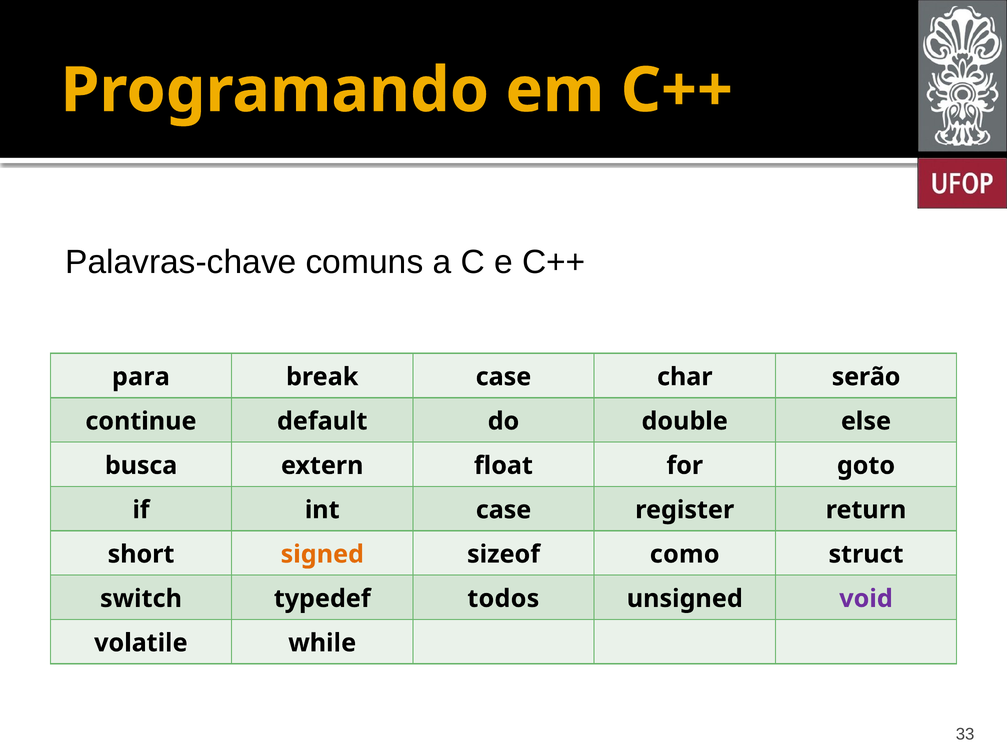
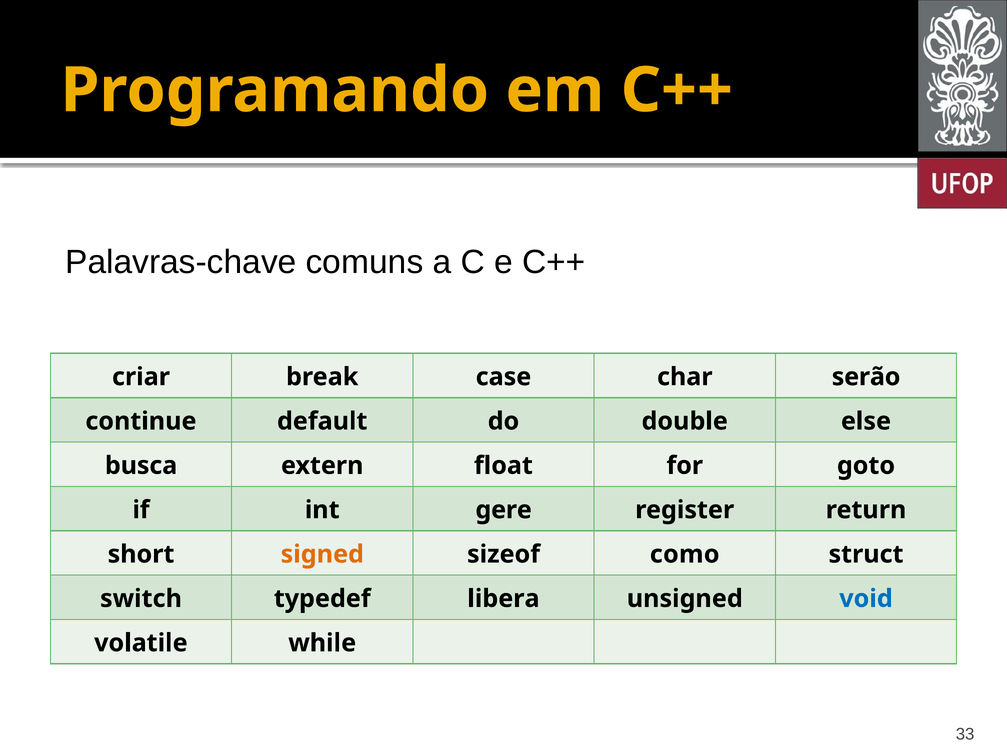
para: para -> criar
int case: case -> gere
todos: todos -> libera
void colour: purple -> blue
